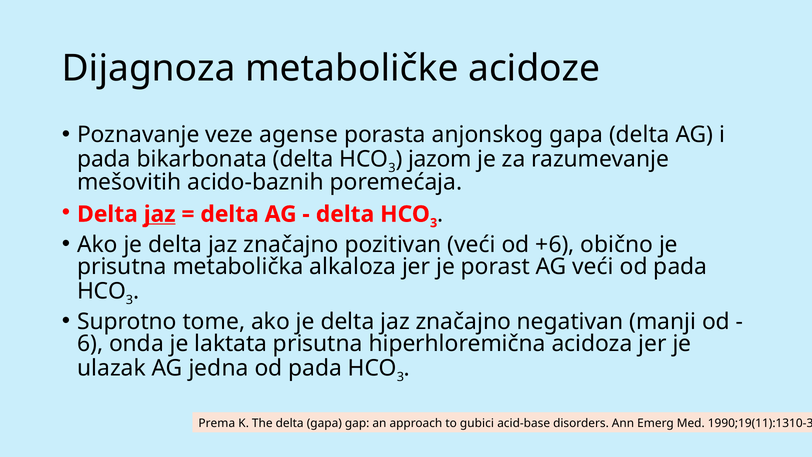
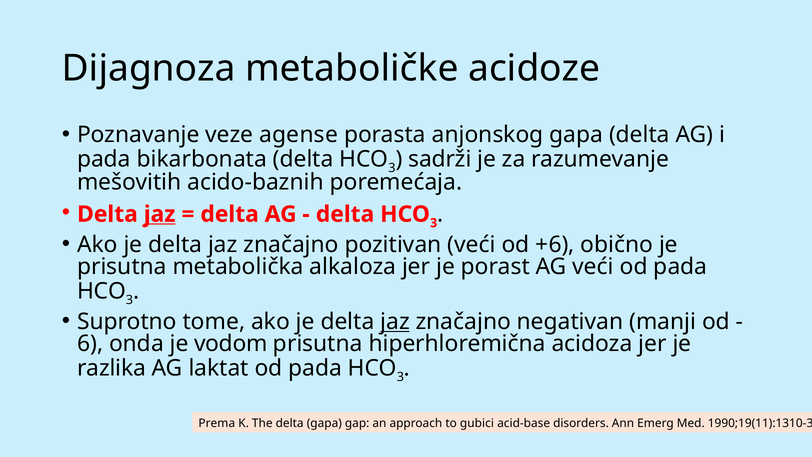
jazom: jazom -> sadrži
jaz at (395, 322) underline: none -> present
laktata: laktata -> vodom
ulazak: ulazak -> razlika
jedna: jedna -> laktat
